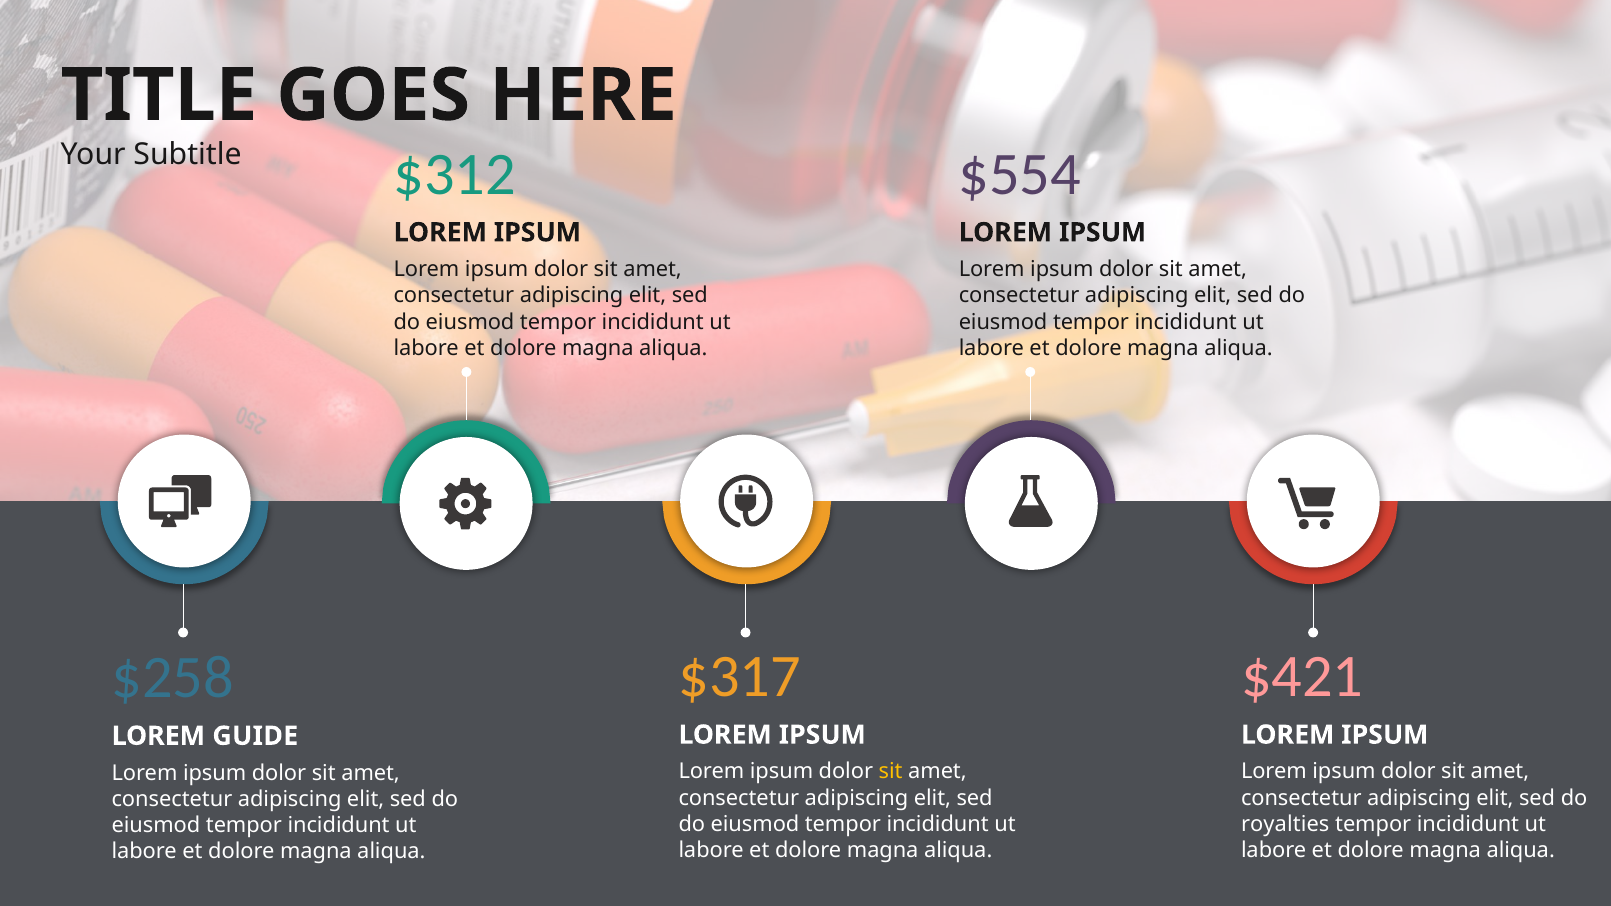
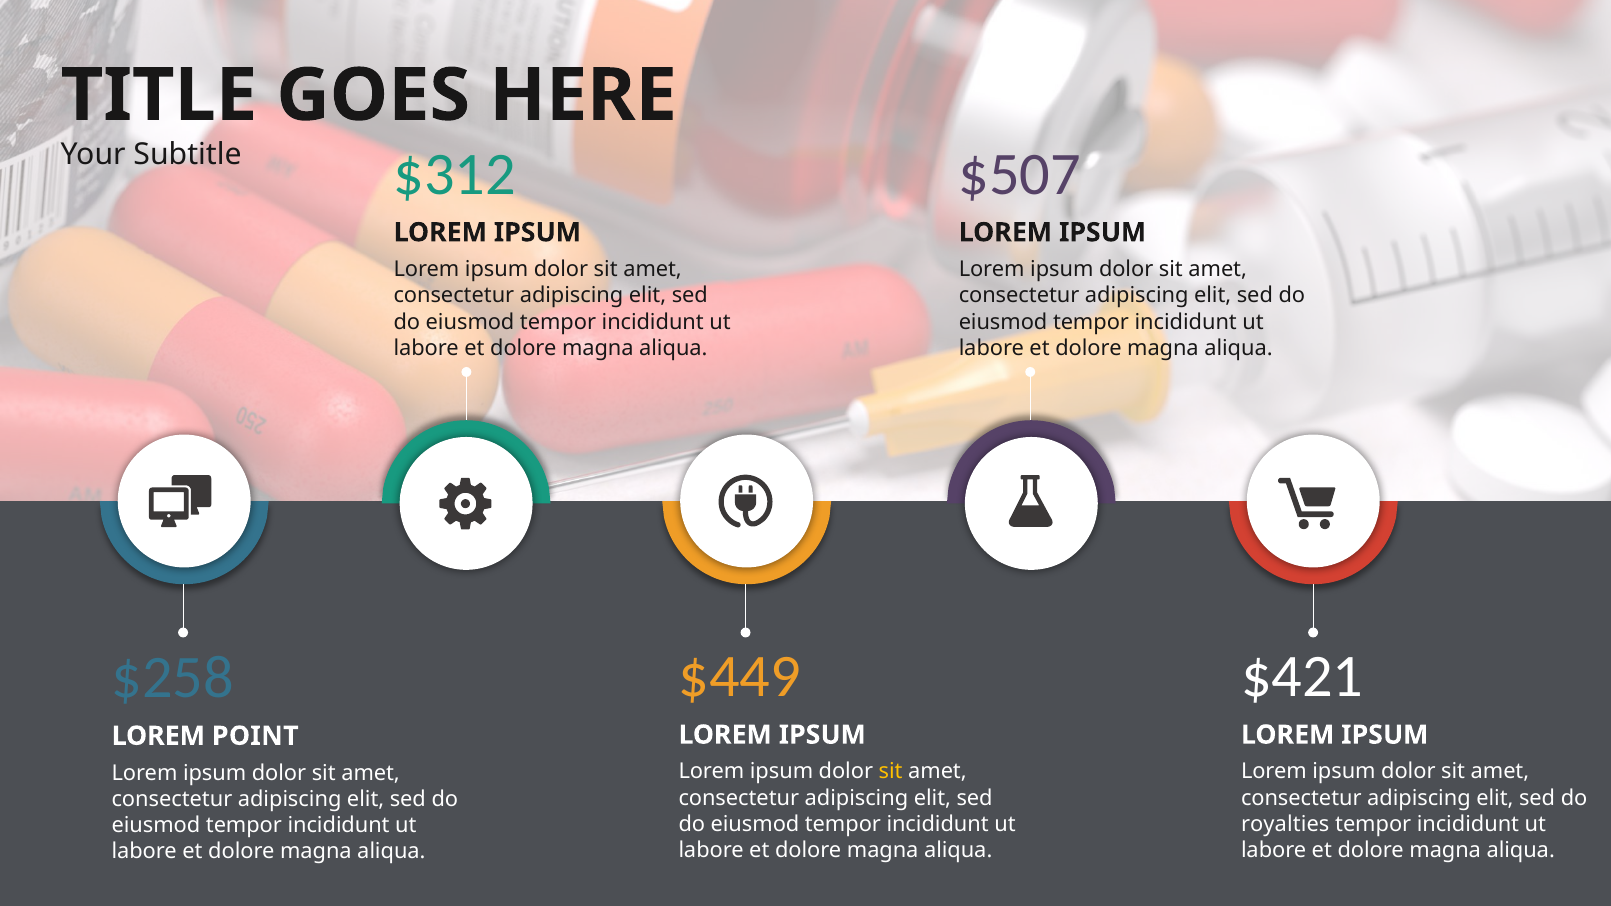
$554: $554 -> $507
$317: $317 -> $449
$421 colour: pink -> white
GUIDE: GUIDE -> POINT
